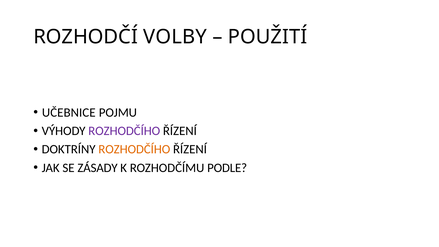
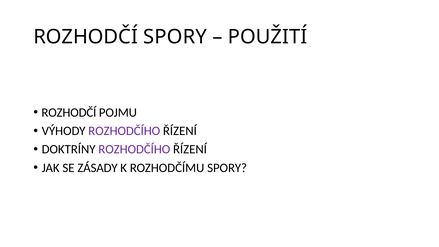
ROZHODČÍ VOLBY: VOLBY -> SPORY
UČEBNICE at (69, 113): UČEBNICE -> ROZHODČÍ
ROZHODČÍHO at (134, 149) colour: orange -> purple
ROZHODČÍMU PODLE: PODLE -> SPORY
